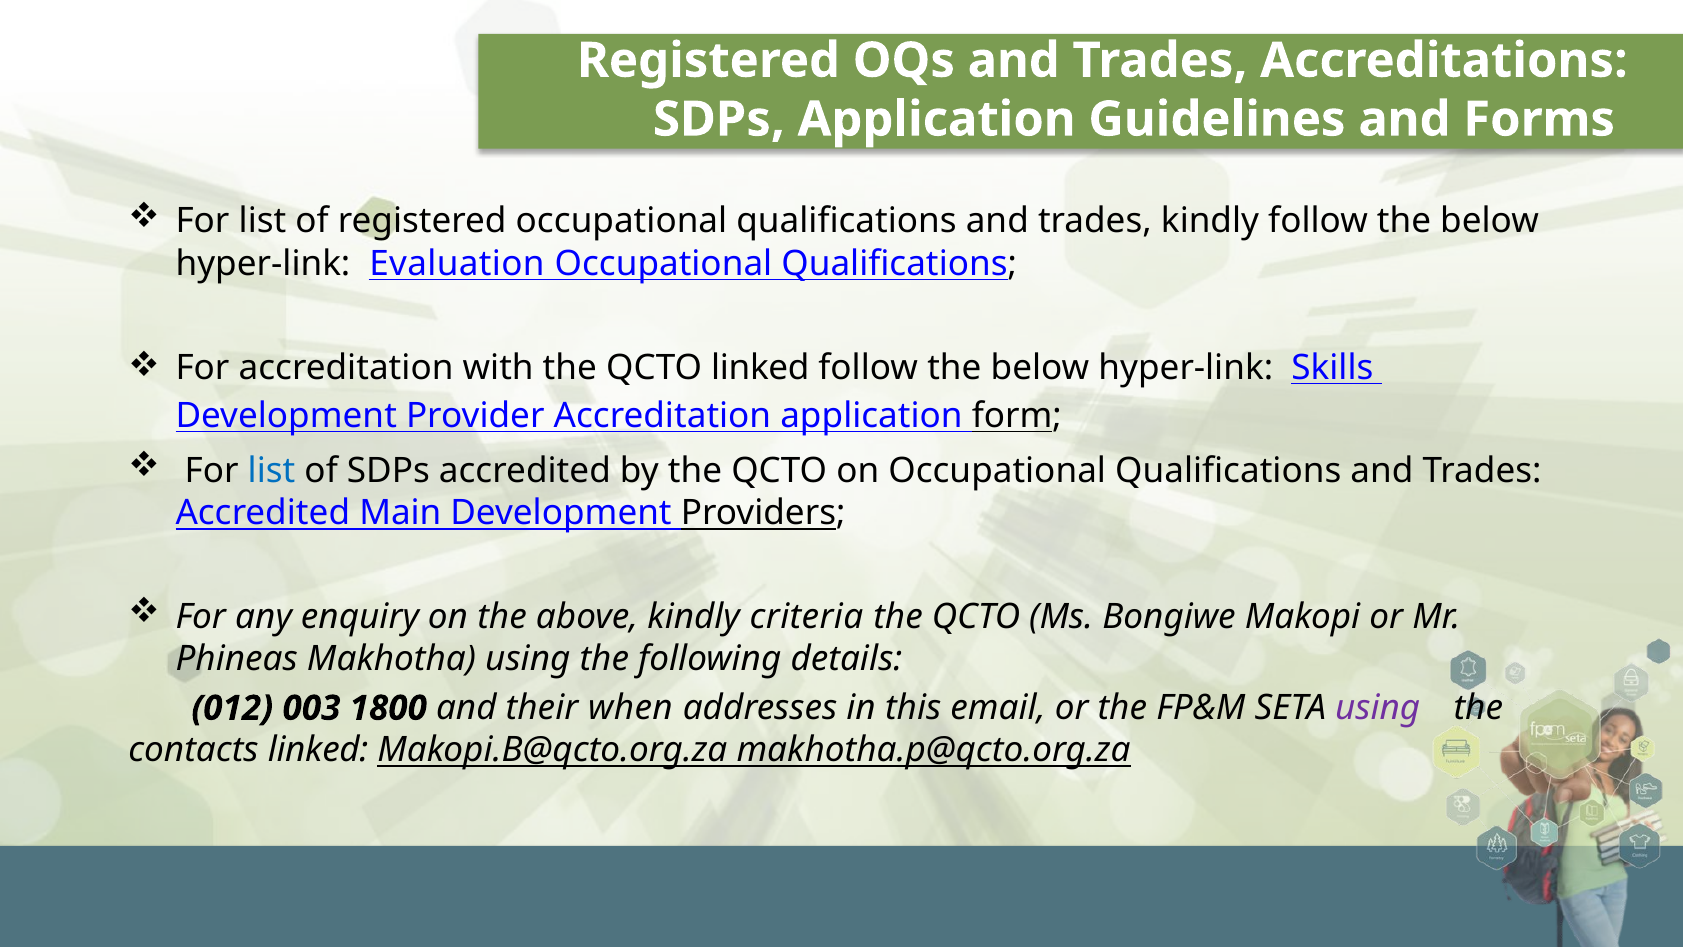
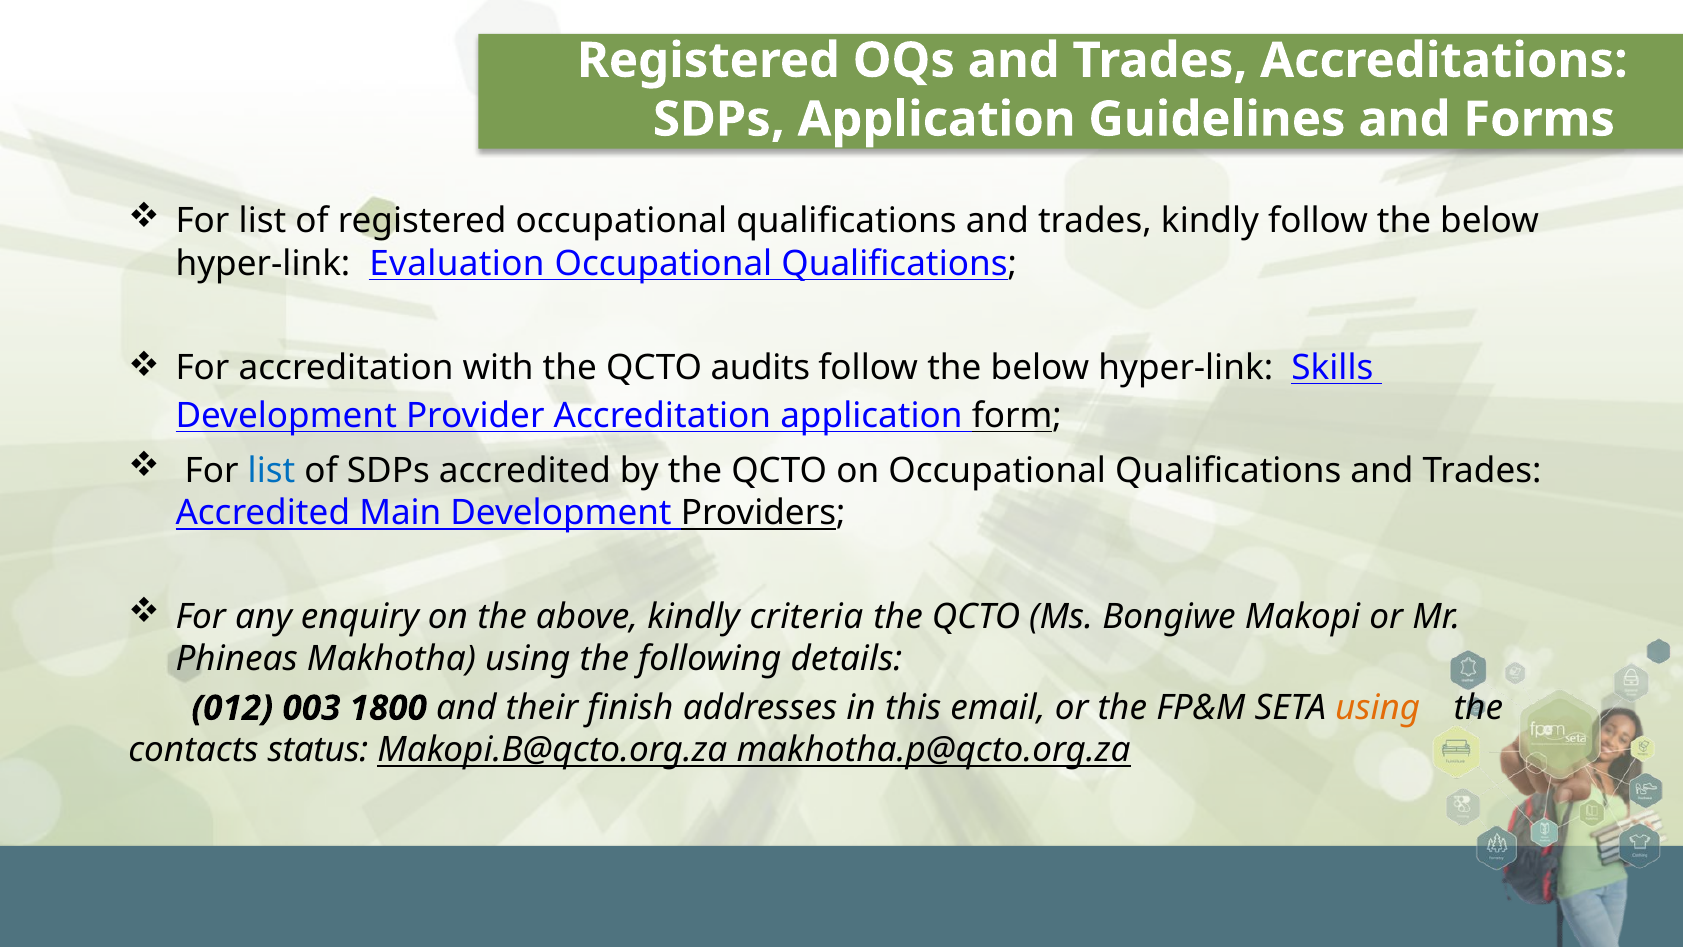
QCTO linked: linked -> audits
when: when -> finish
using at (1378, 708) colour: purple -> orange
contacts linked: linked -> status
